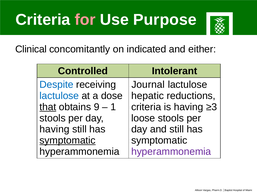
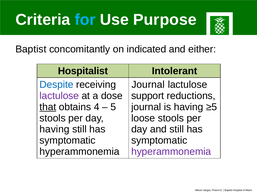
for colour: pink -> light blue
Clinical: Clinical -> Baptist
Controlled: Controlled -> Hospitalist
lactulose at (59, 96) colour: blue -> purple
hepatic: hepatic -> support
9: 9 -> 4
1: 1 -> 5
criteria at (146, 107): criteria -> journal
≥3: ≥3 -> ≥5
symptomatic at (68, 140) underline: present -> none
